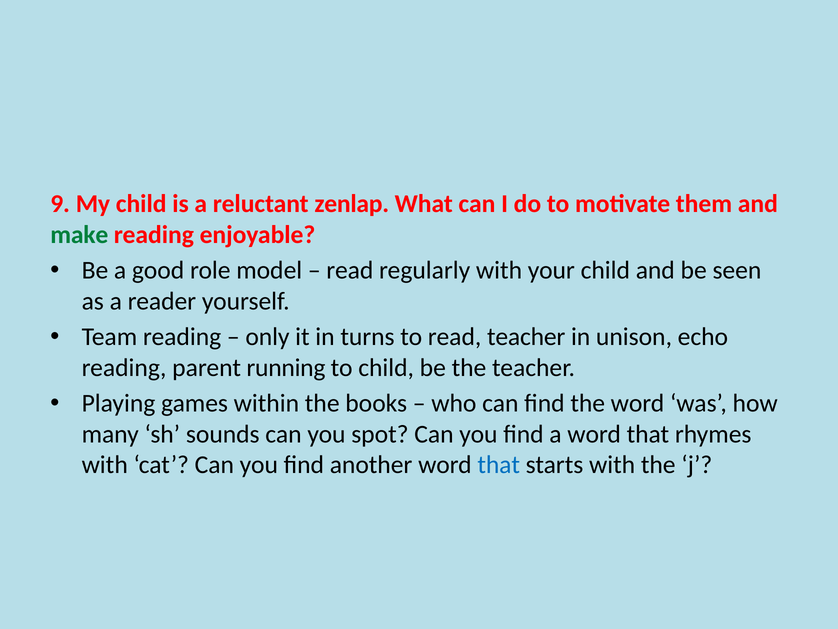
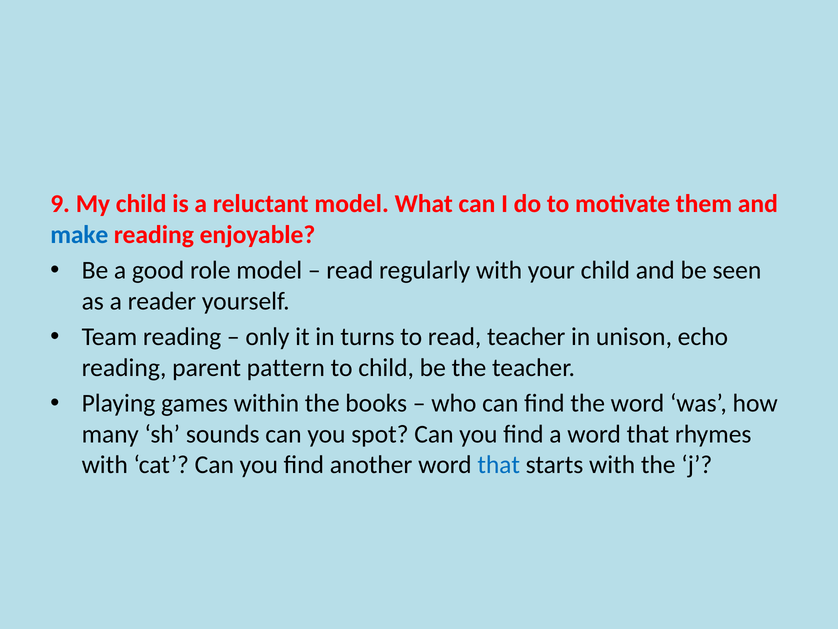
reluctant zenlap: zenlap -> model
make colour: green -> blue
running: running -> pattern
